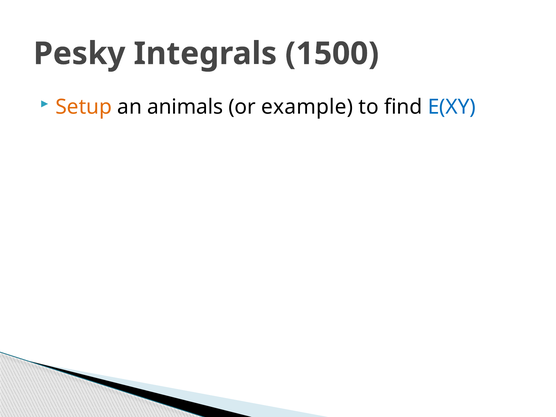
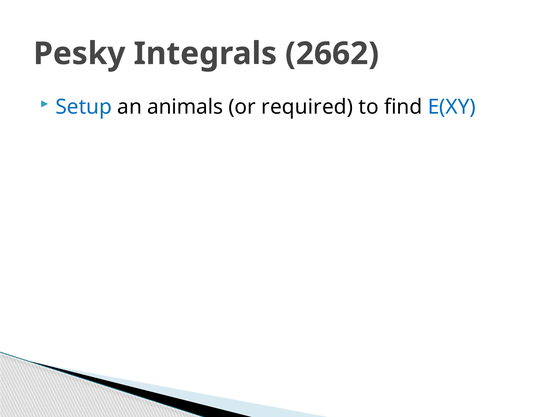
1500: 1500 -> 2662
Setup colour: orange -> blue
example: example -> required
